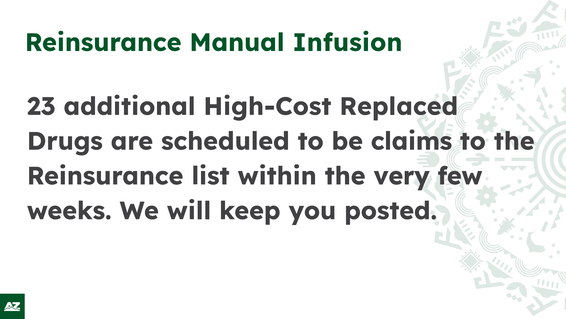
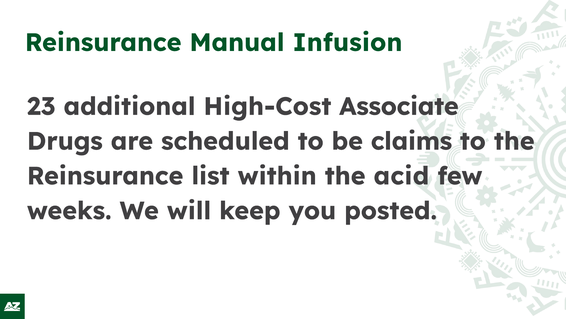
Replaced: Replaced -> Associate
very: very -> acid
